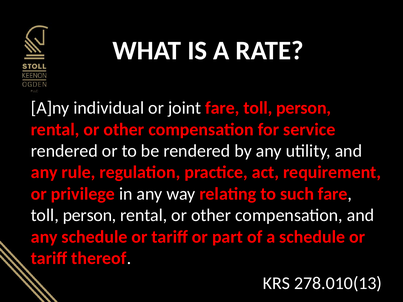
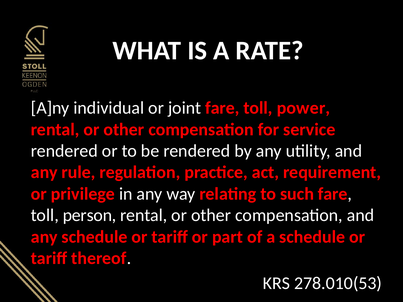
joint fare toll person: person -> power
278.010(13: 278.010(13 -> 278.010(53
